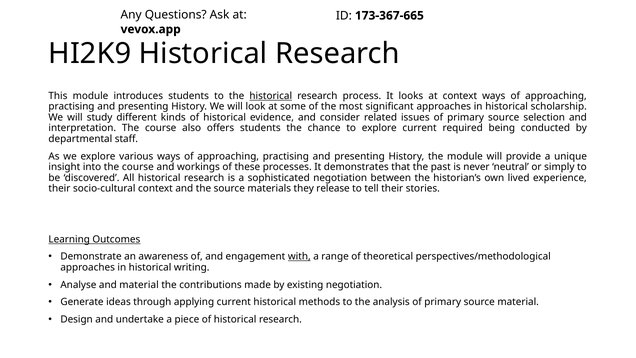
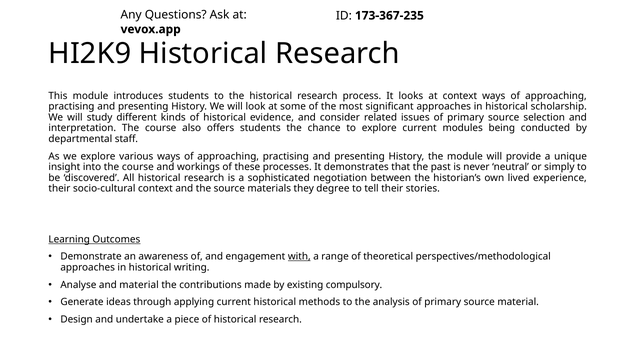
173-367-665: 173-367-665 -> 173-367-235
historical at (271, 96) underline: present -> none
required: required -> modules
release: release -> degree
existing negotiation: negotiation -> compulsory
